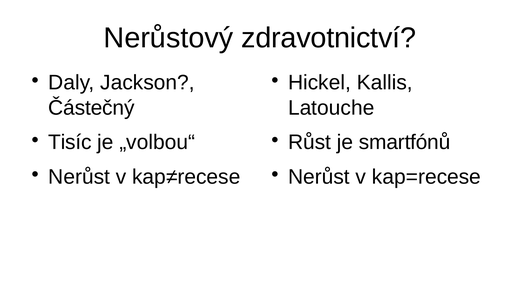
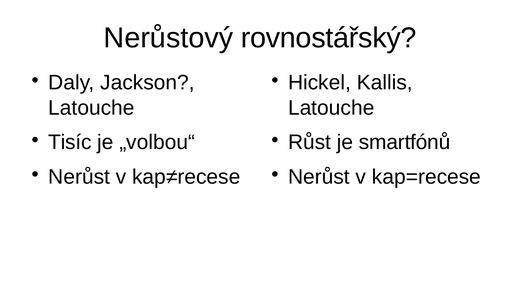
zdravotnictví: zdravotnictví -> rovnostářský
Částečný at (91, 108): Částečný -> Latouche
